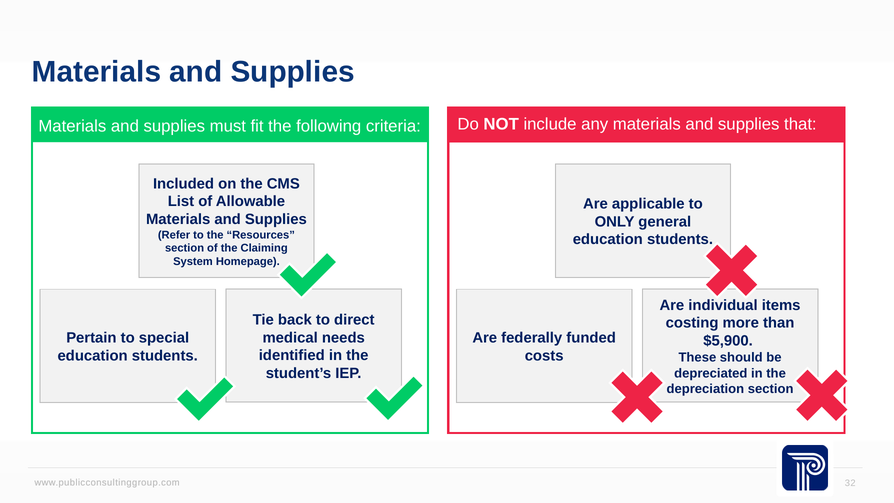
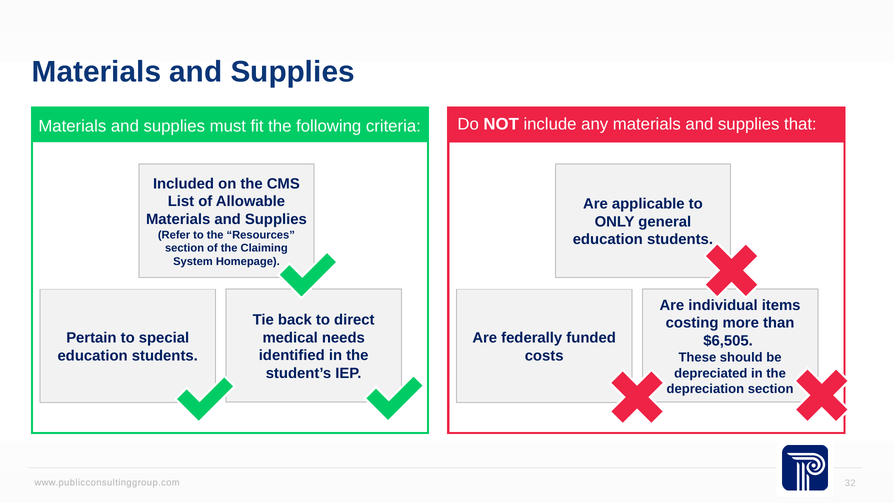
$5,900: $5,900 -> $6,505
